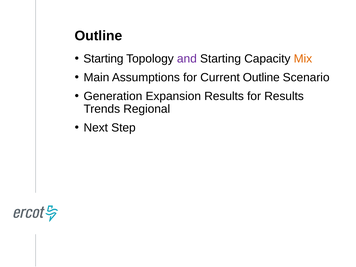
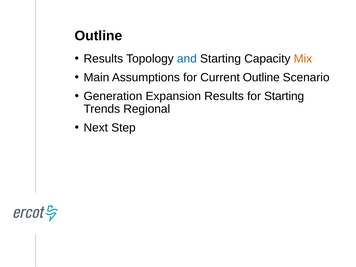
Starting at (103, 59): Starting -> Results
and colour: purple -> blue
for Results: Results -> Starting
